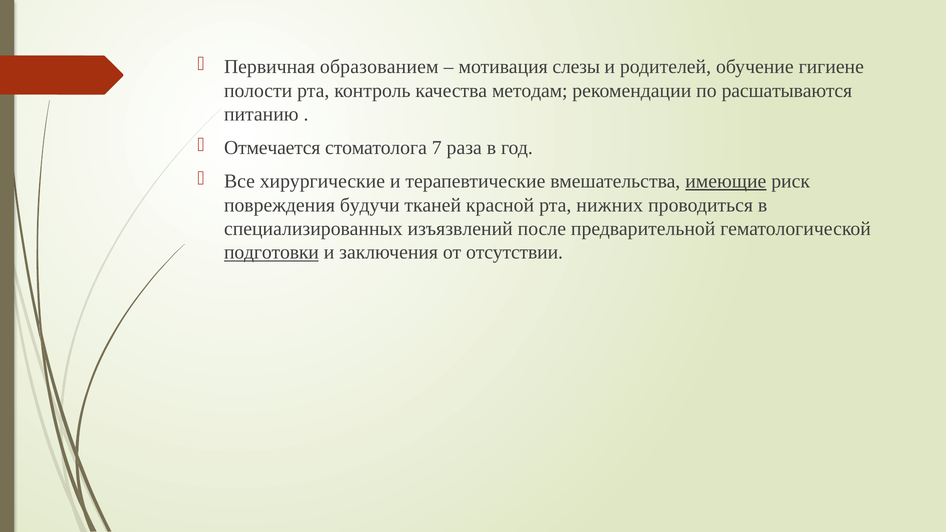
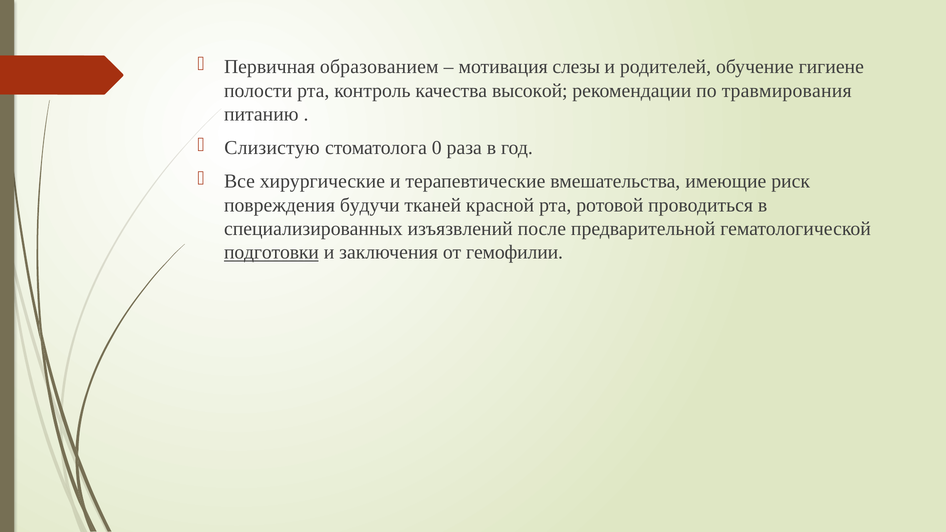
методам: методам -> высокой
расшатываются: расшатываются -> травмирования
Отмечается: Отмечается -> Слизистую
7: 7 -> 0
имеющие underline: present -> none
нижних: нижних -> ротовой
отсутствии: отсутствии -> гемофилии
